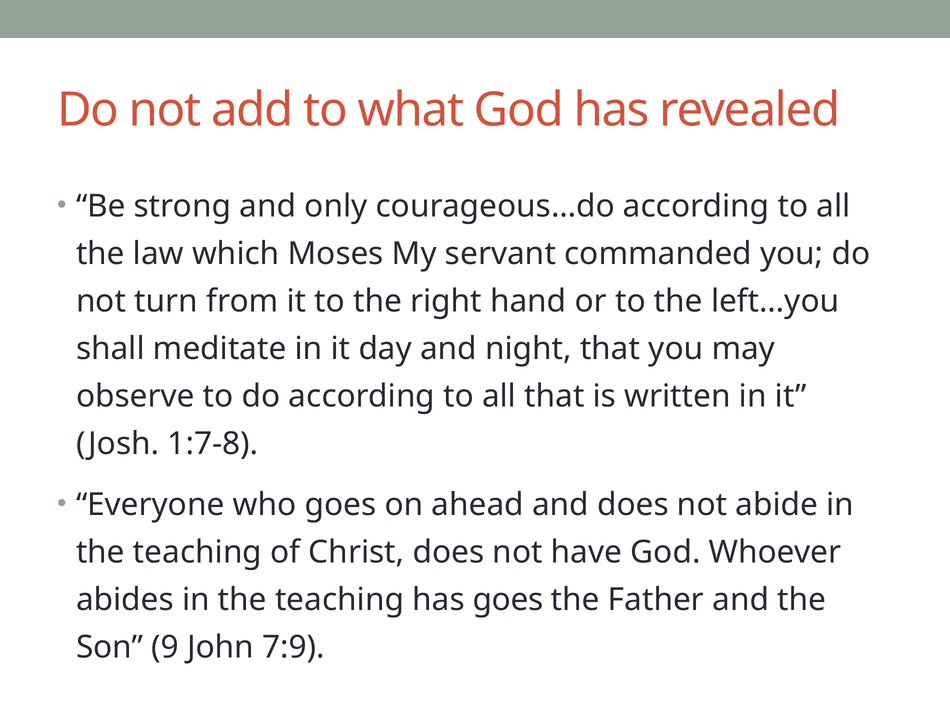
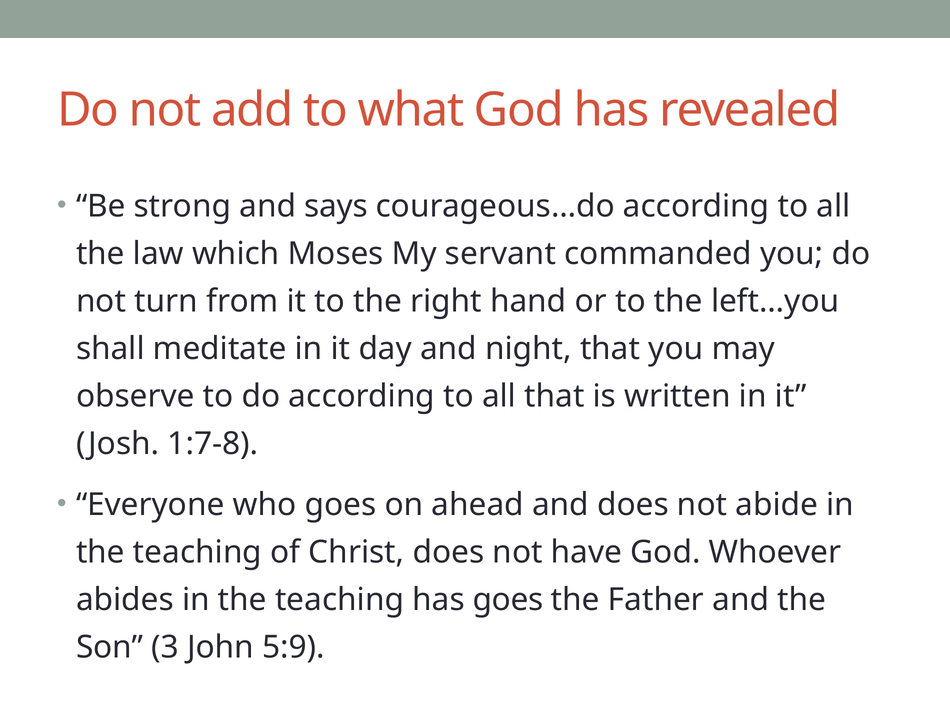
only: only -> says
9: 9 -> 3
7:9: 7:9 -> 5:9
